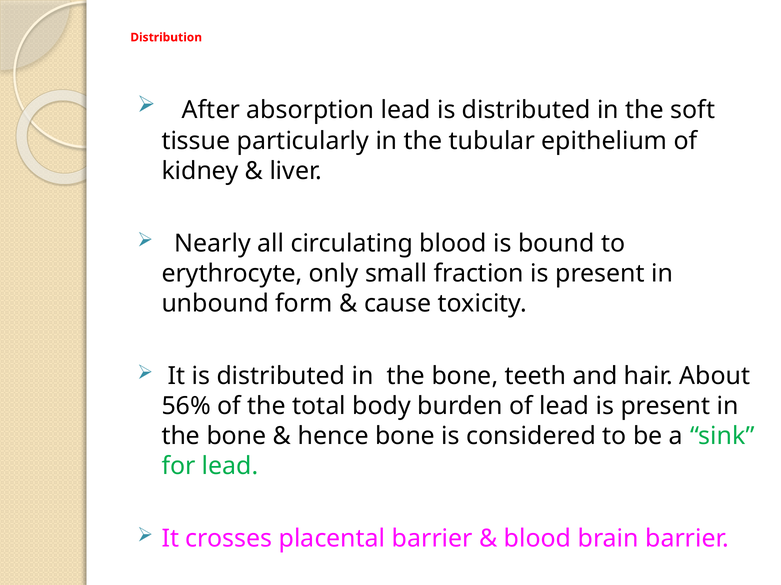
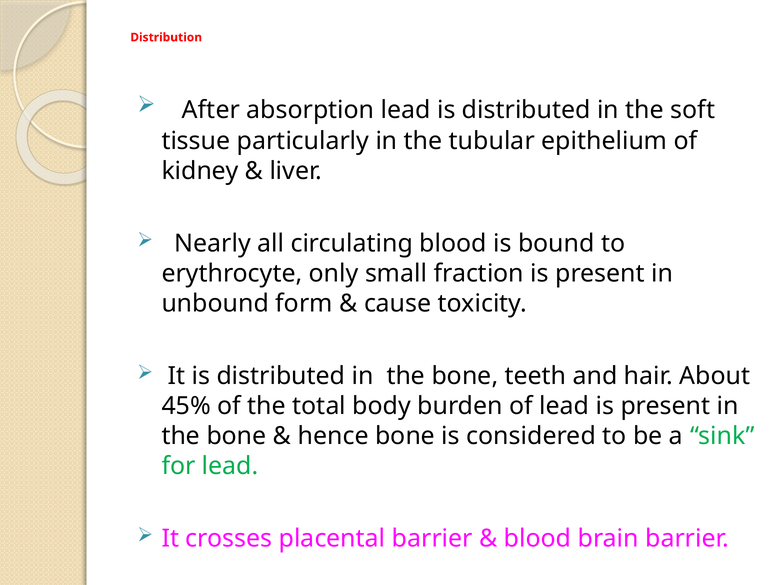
56%: 56% -> 45%
